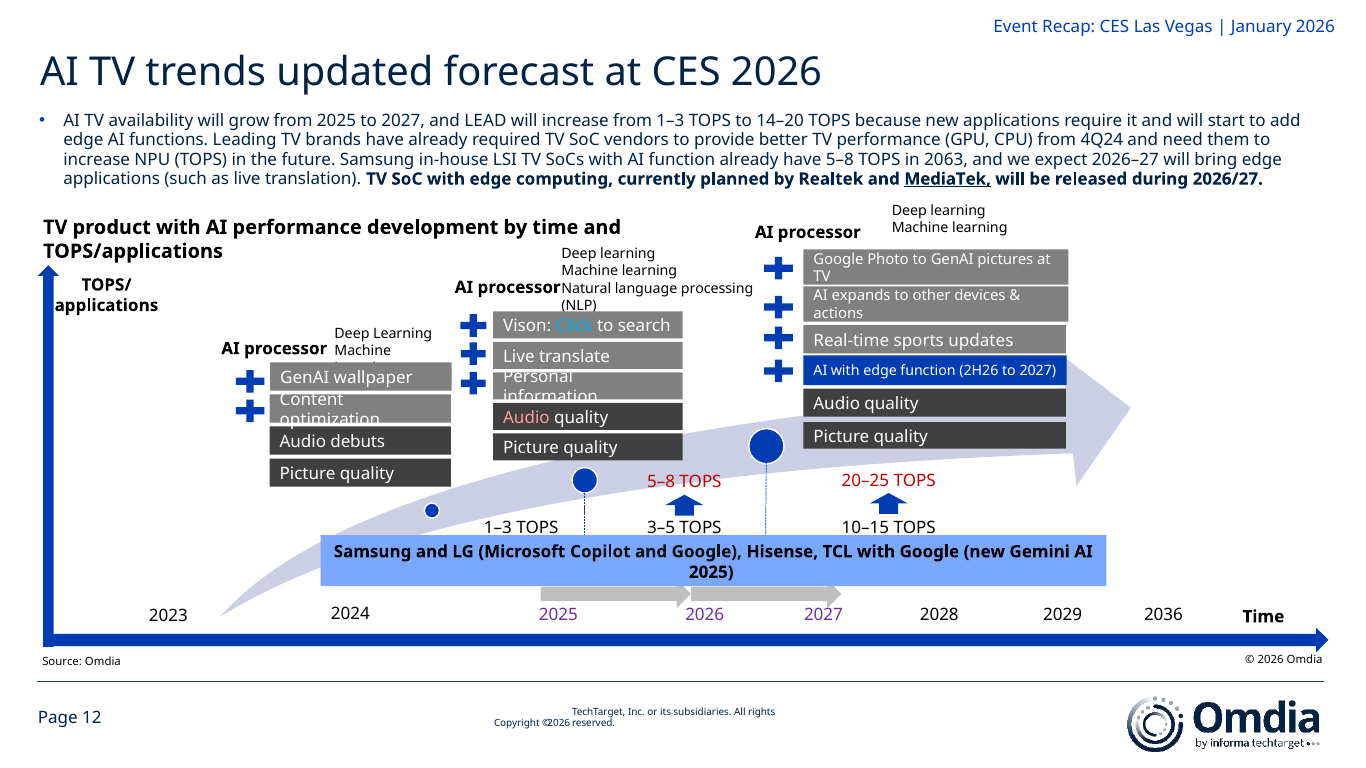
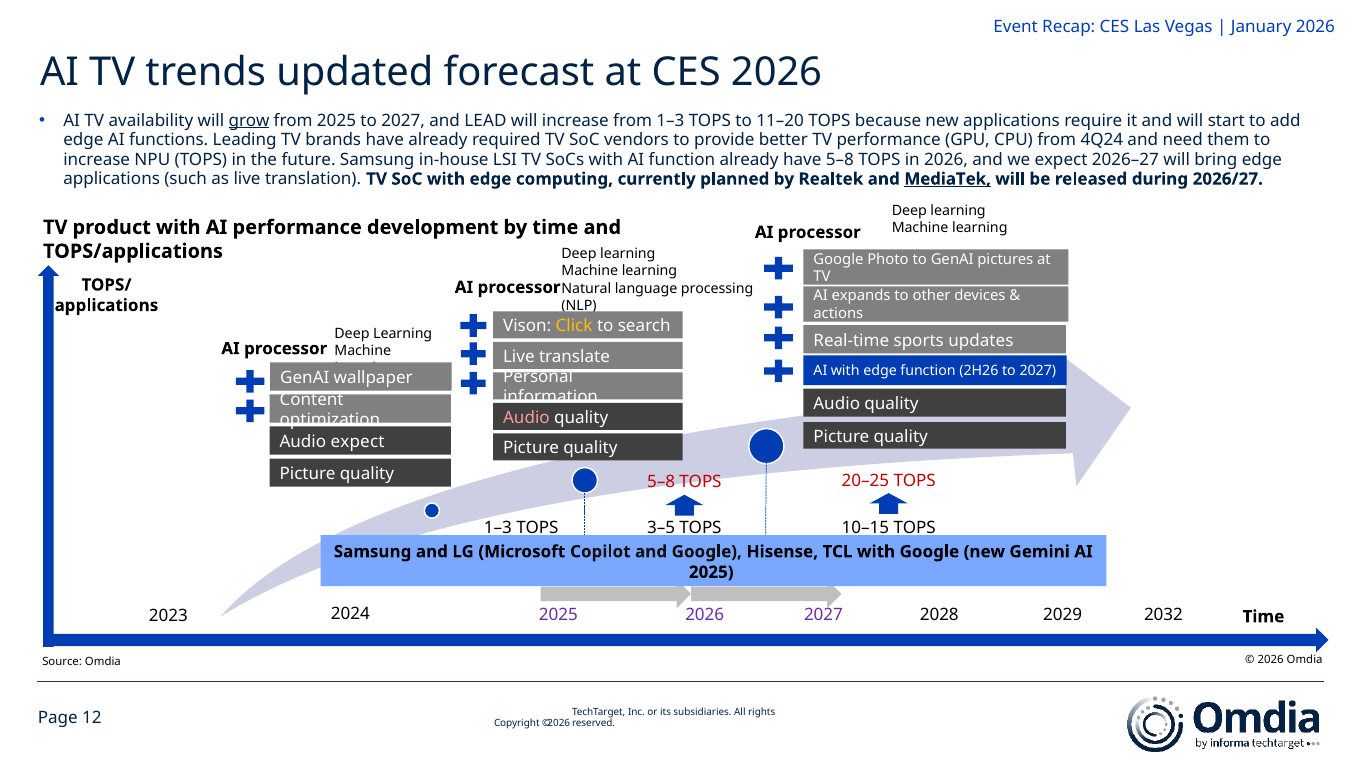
grow underline: none -> present
14–20: 14–20 -> 11–20
in 2063: 2063 -> 2026
Click colour: light blue -> yellow
Audio debuts: debuts -> expect
2036: 2036 -> 2032
